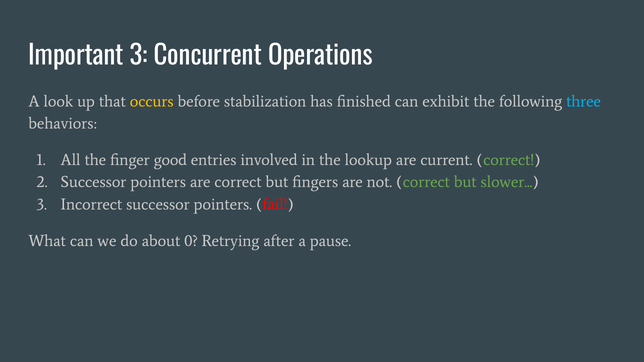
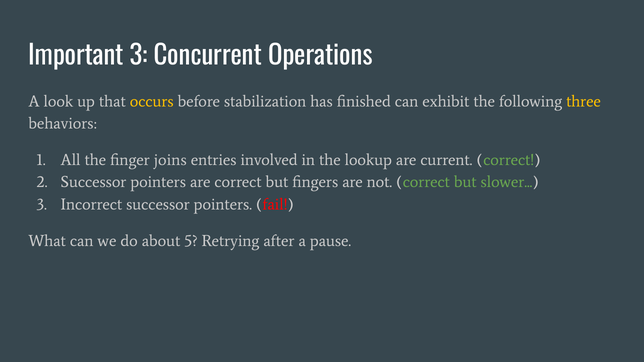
three colour: light blue -> yellow
good: good -> joins
0: 0 -> 5
